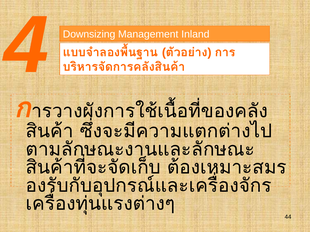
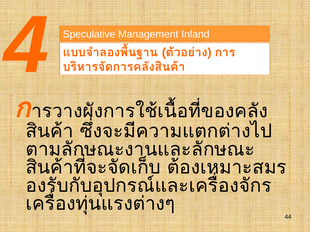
Downsizing: Downsizing -> Speculative
